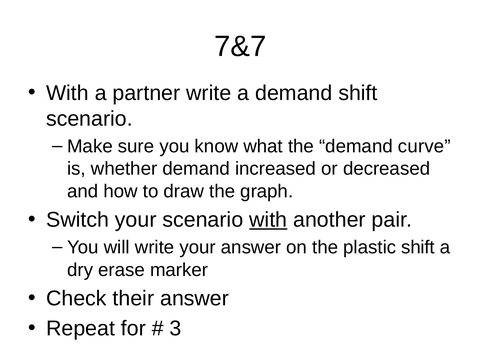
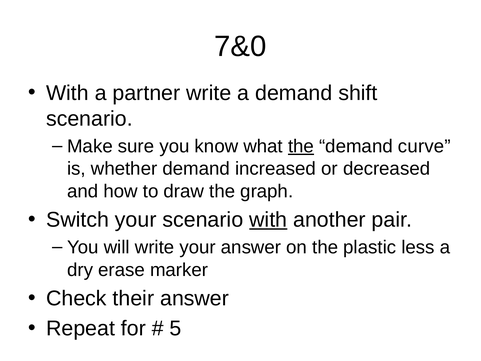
7&7: 7&7 -> 7&0
the at (301, 146) underline: none -> present
plastic shift: shift -> less
3: 3 -> 5
